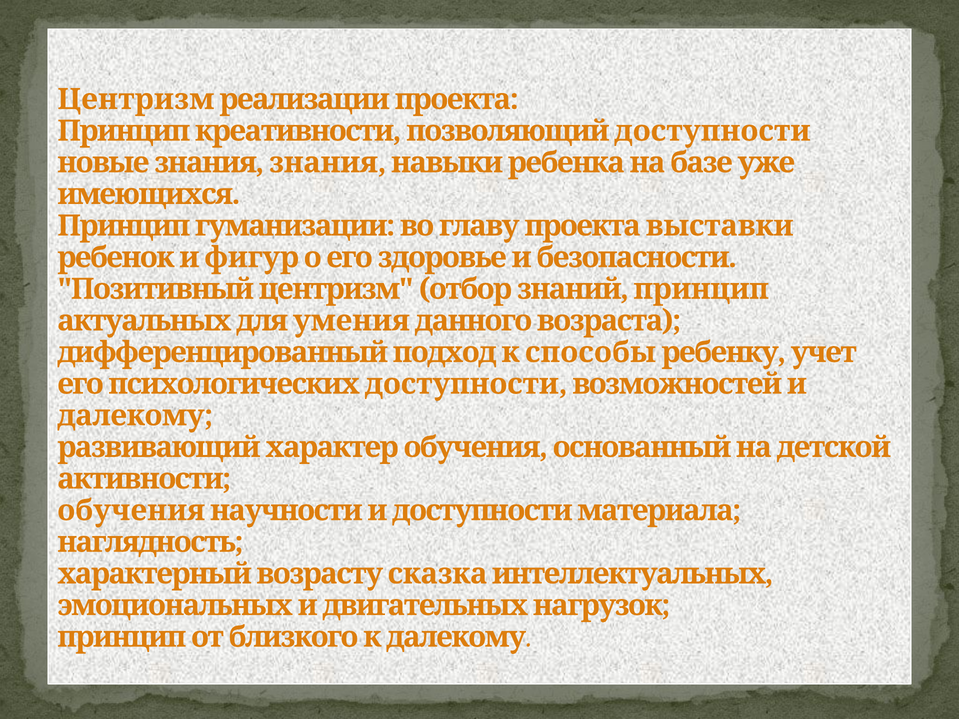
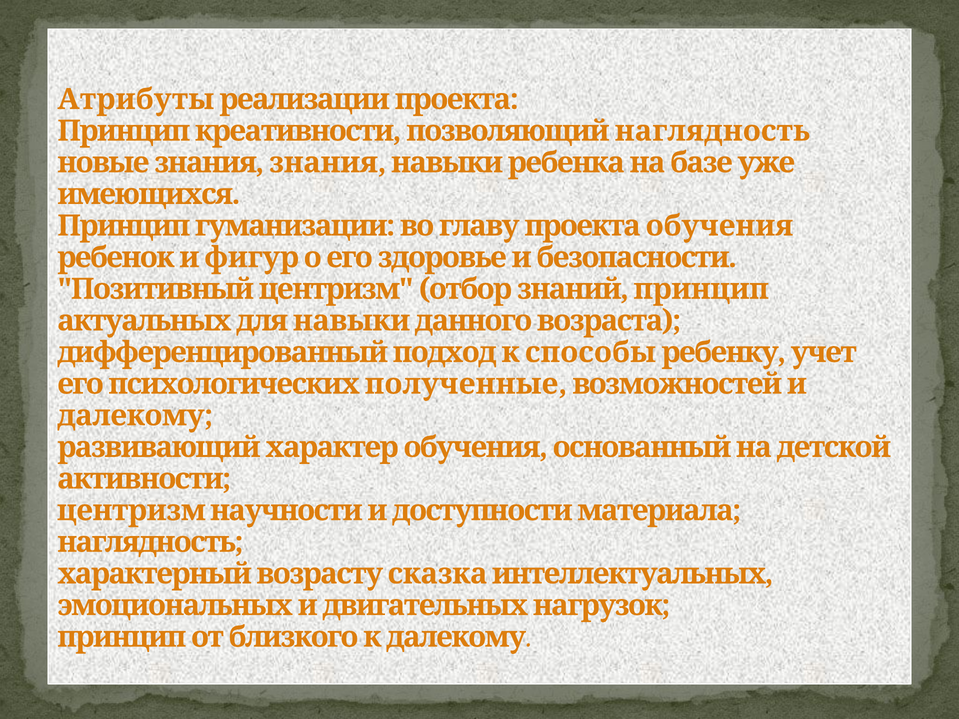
Центризм at (136, 99): Центризм -> Атрибуты
позволяющий доступности: доступности -> наглядность
проекта выставки: выставки -> обучения
для умения: умения -> навыки
психологических доступности: доступности -> полученные
обучения at (131, 511): обучения -> центризм
